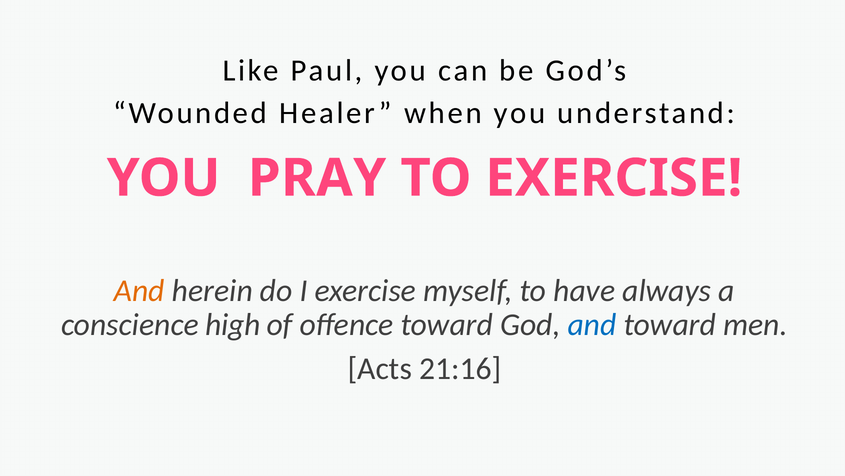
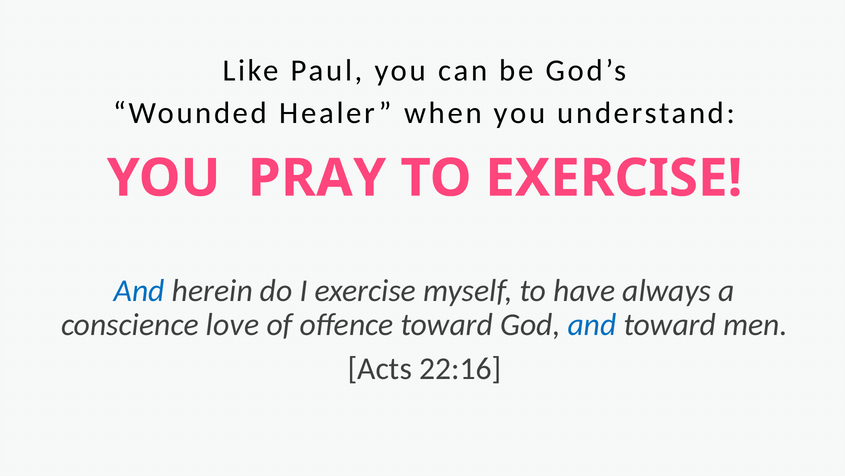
And at (139, 290) colour: orange -> blue
high: high -> love
21:16: 21:16 -> 22:16
